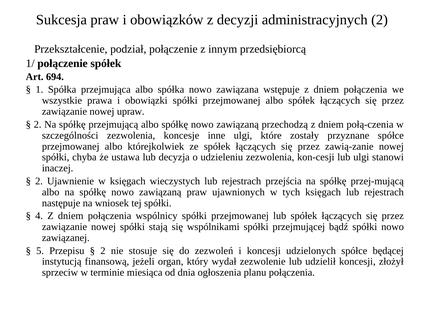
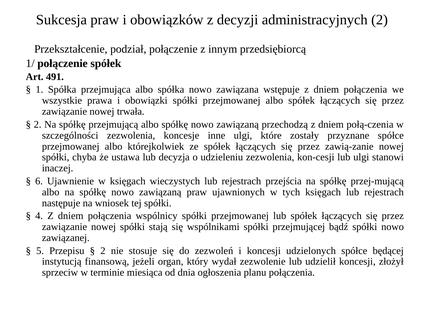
694: 694 -> 491
upraw: upraw -> trwała
2 at (39, 181): 2 -> 6
